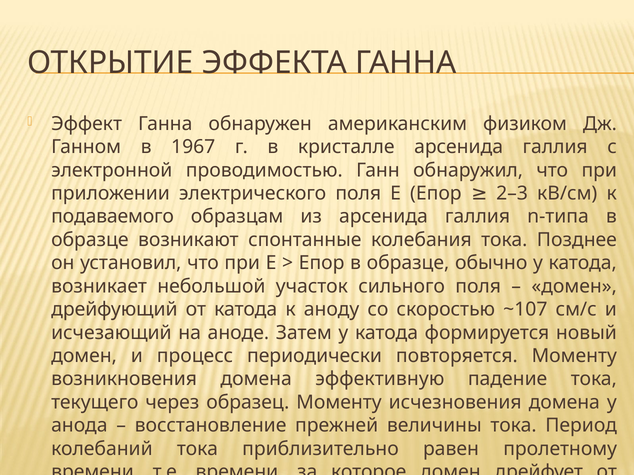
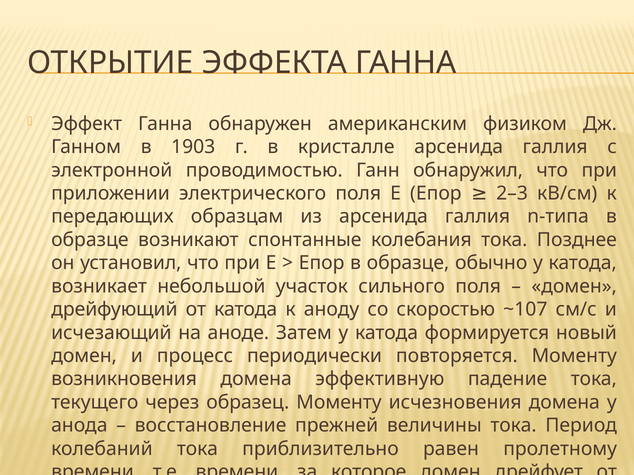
1967: 1967 -> 1903
подаваемого: подаваемого -> передающих
